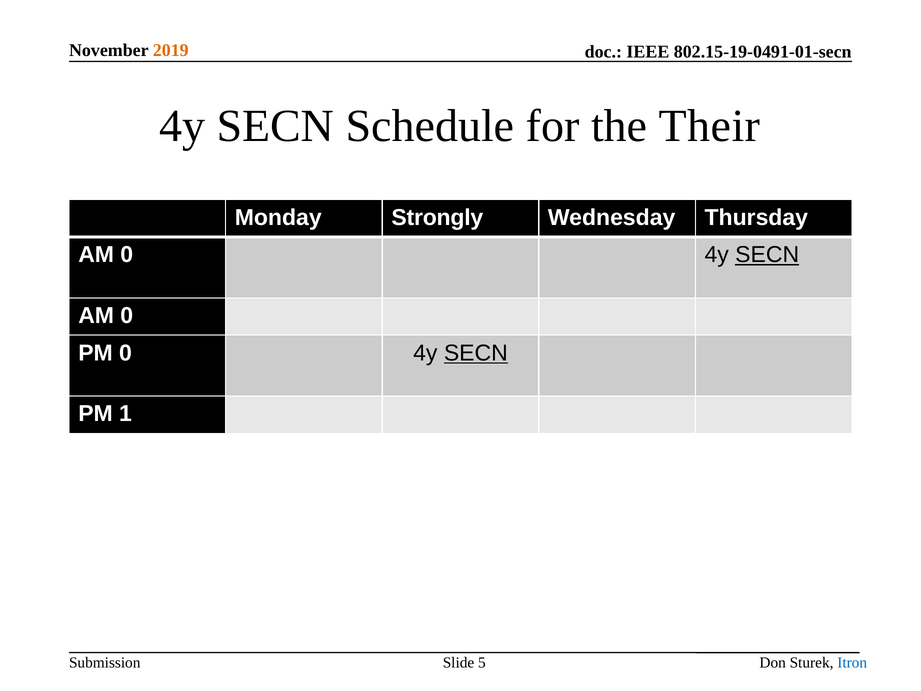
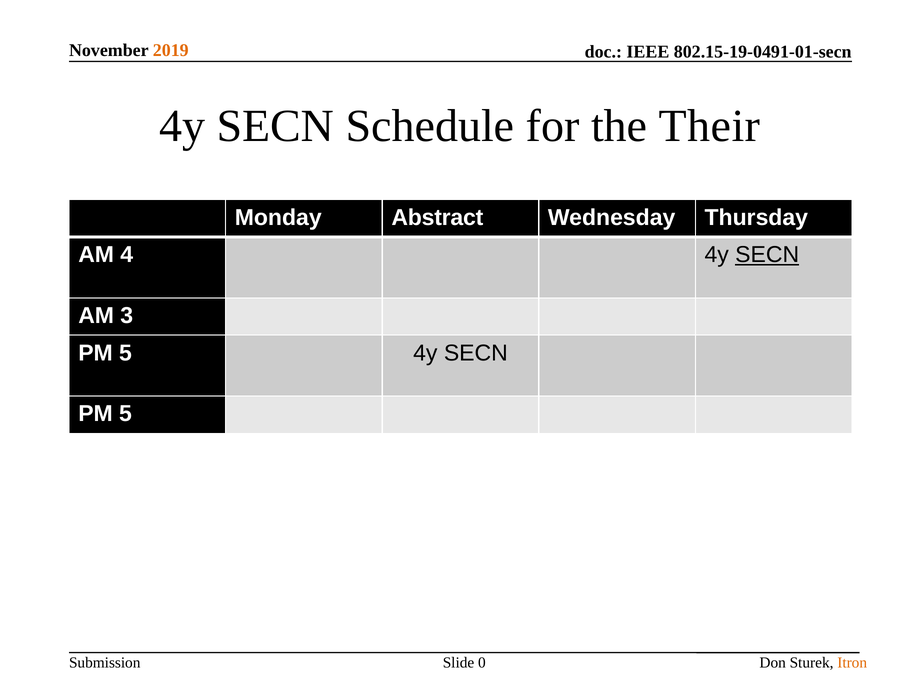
Strongly: Strongly -> Abstract
0 at (127, 255): 0 -> 4
0 at (127, 316): 0 -> 3
0 at (125, 353): 0 -> 5
SECN at (476, 353) underline: present -> none
1 at (125, 414): 1 -> 5
5: 5 -> 0
Itron colour: blue -> orange
